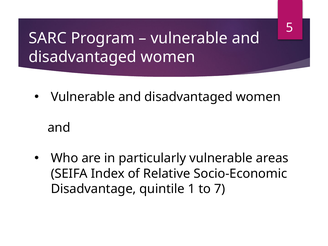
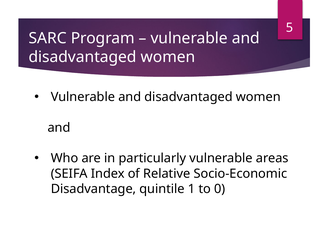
7: 7 -> 0
